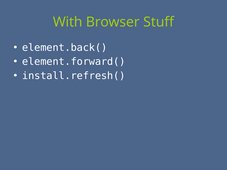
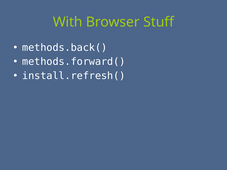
element.back(: element.back( -> methods.back(
element.forward(: element.forward( -> methods.forward(
